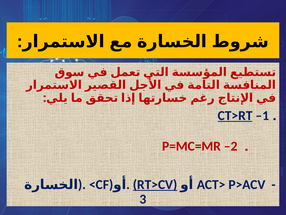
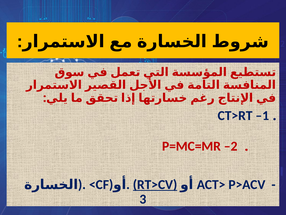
CT>RT underline: present -> none
